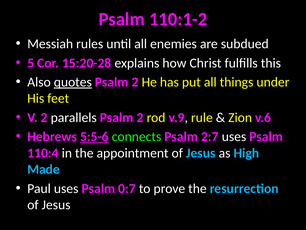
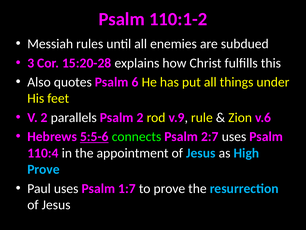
5: 5 -> 3
quotes underline: present -> none
2 at (135, 82): 2 -> 6
Made at (43, 169): Made -> Prove
0:7: 0:7 -> 1:7
